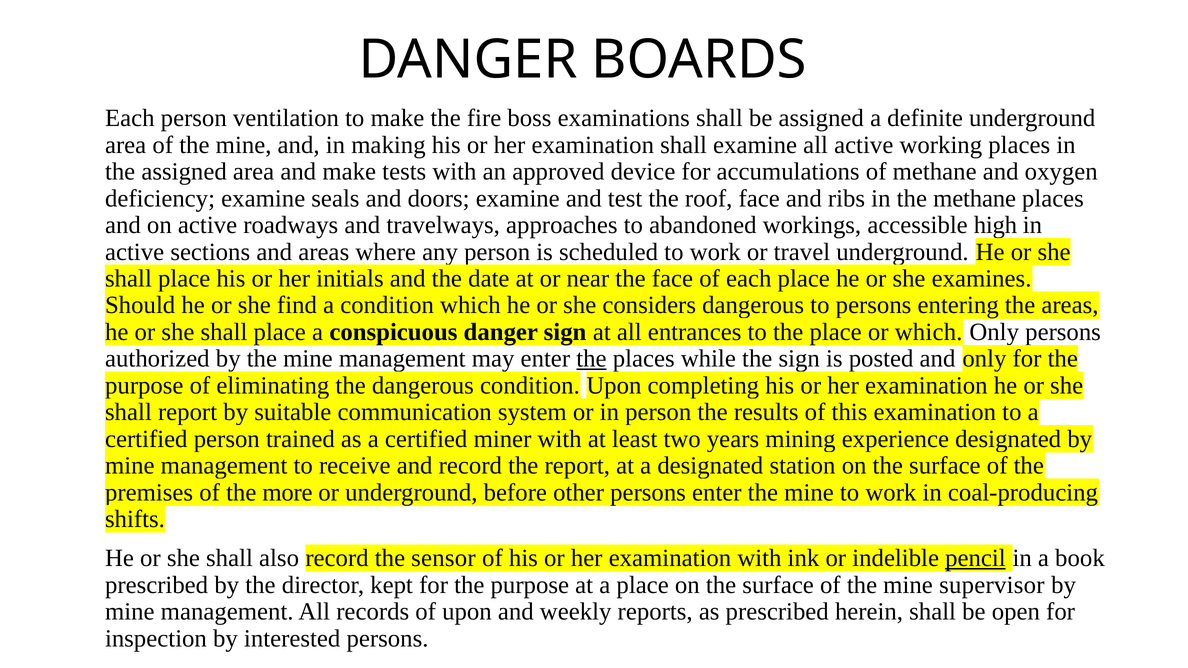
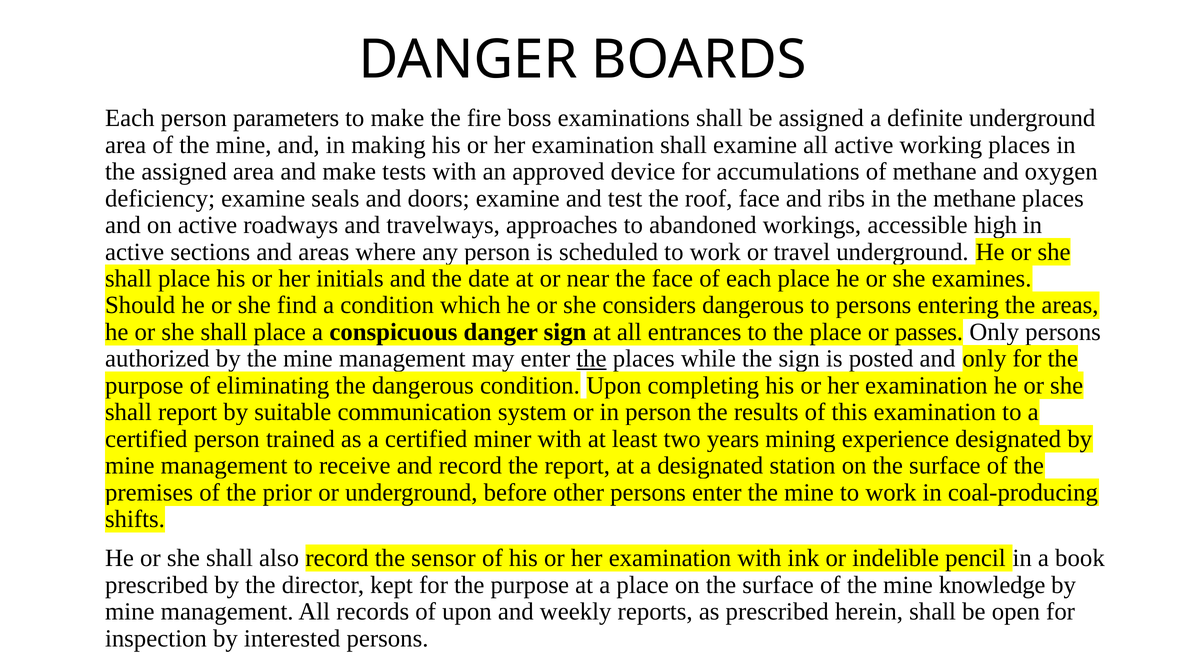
ventilation: ventilation -> parameters
or which: which -> passes
more: more -> prior
pencil underline: present -> none
supervisor: supervisor -> knowledge
